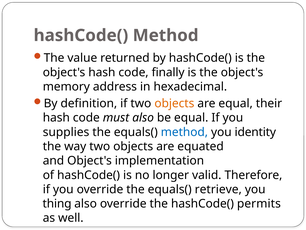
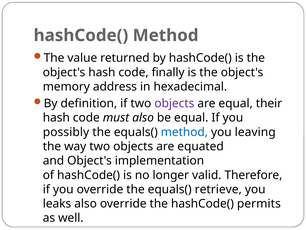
objects at (174, 103) colour: orange -> purple
supplies: supplies -> possibly
identity: identity -> leaving
thing: thing -> leaks
